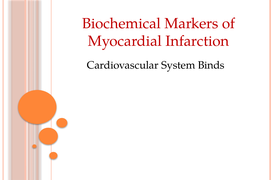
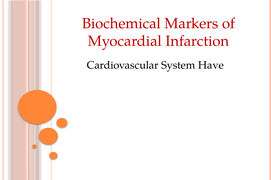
Binds: Binds -> Have
